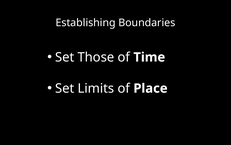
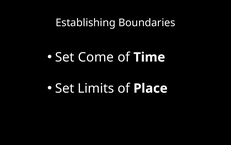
Those: Those -> Come
